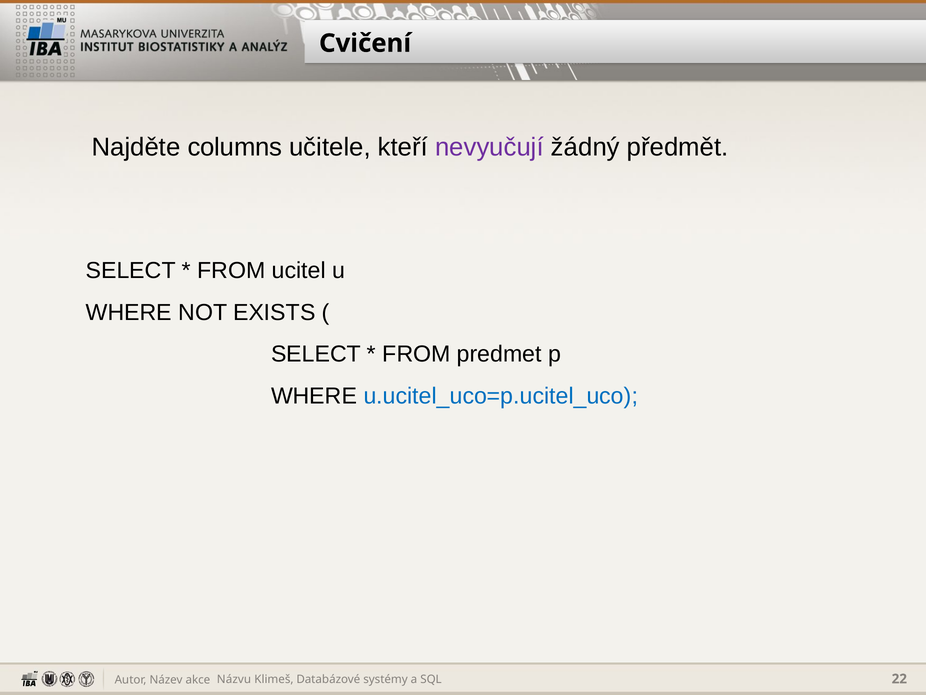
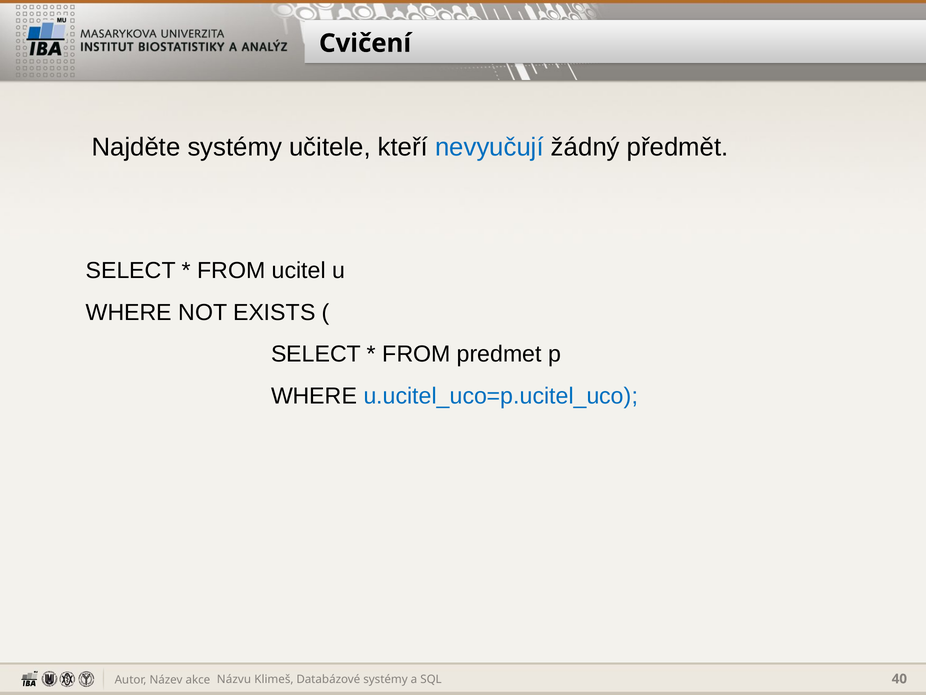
Najděte columns: columns -> systémy
nevyučují colour: purple -> blue
22: 22 -> 40
